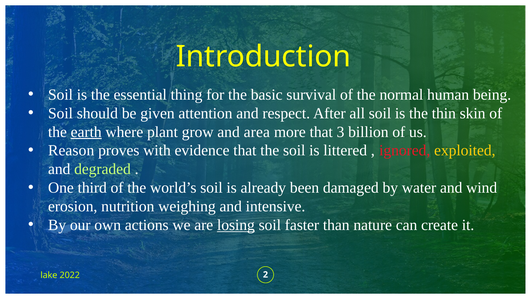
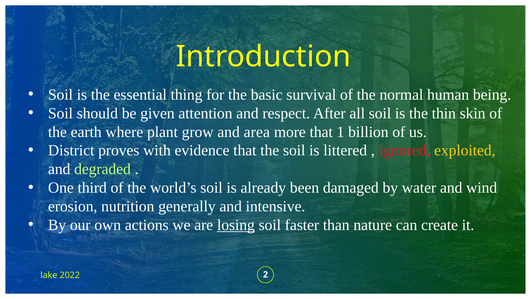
earth underline: present -> none
3: 3 -> 1
Reason: Reason -> District
weighing: weighing -> generally
